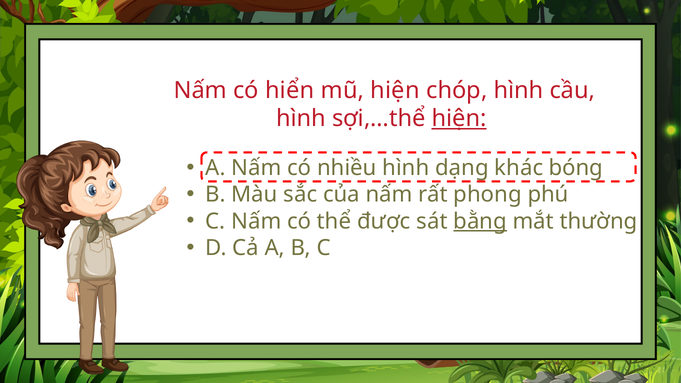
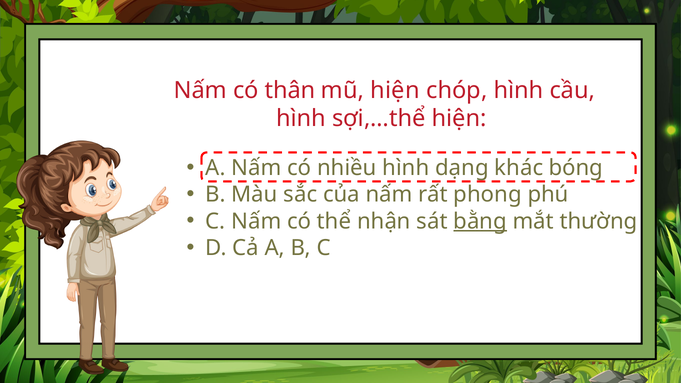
hiển: hiển -> thân
hiện at (459, 119) underline: present -> none
được: được -> nhận
